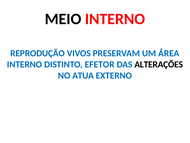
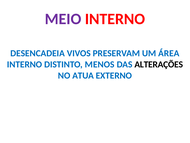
MEIO colour: black -> purple
REPRODUÇÃO: REPRODUÇÃO -> DESENCADEIA
EFETOR: EFETOR -> MENOS
